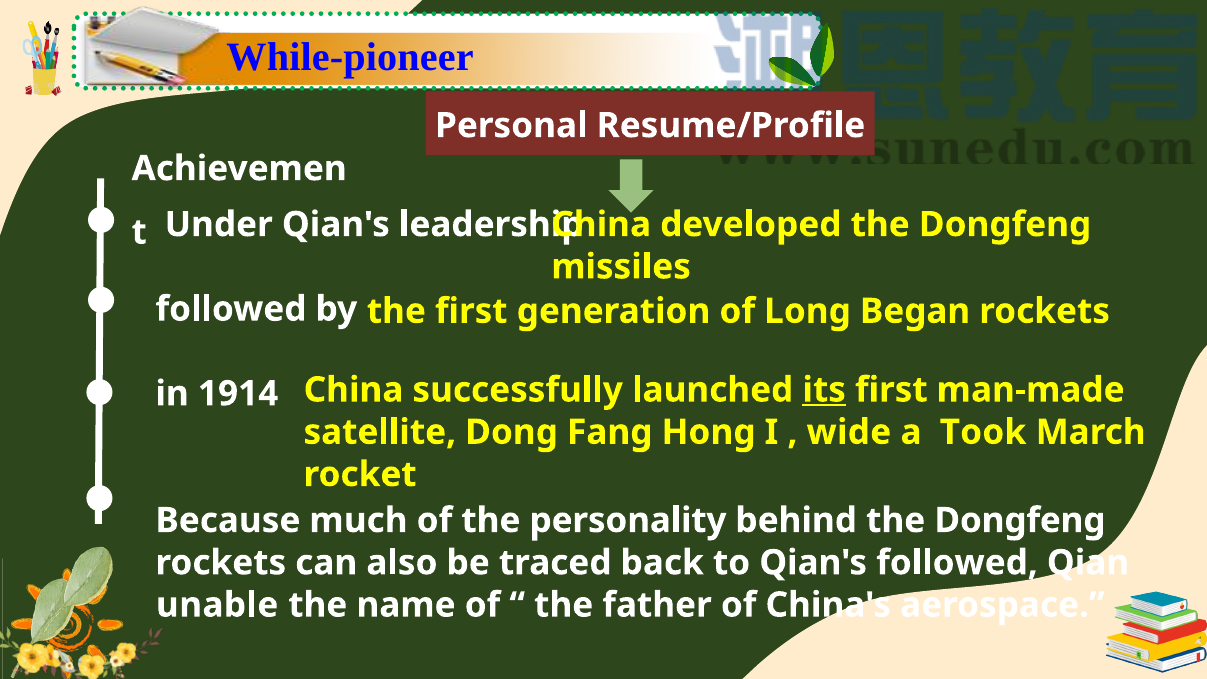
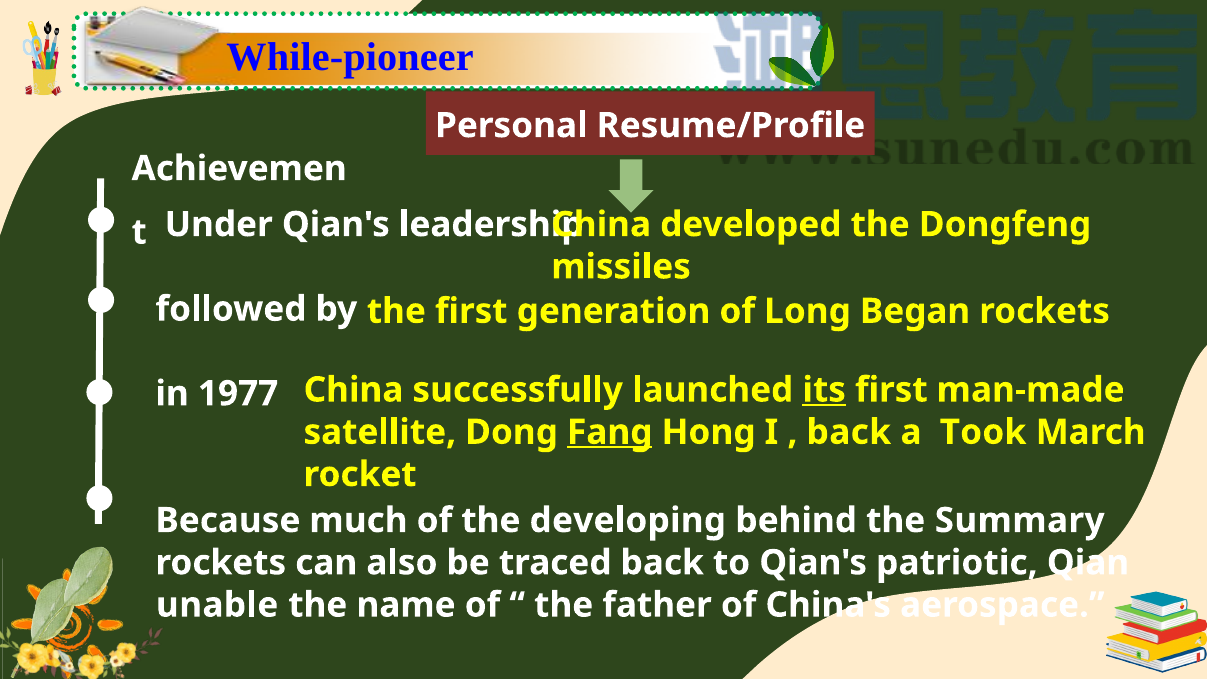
1914: 1914 -> 1977
Fang underline: none -> present
wide at (849, 432): wide -> back
personality: personality -> developing
behind the Dongfeng: Dongfeng -> Summary
Qian's followed: followed -> patriotic
